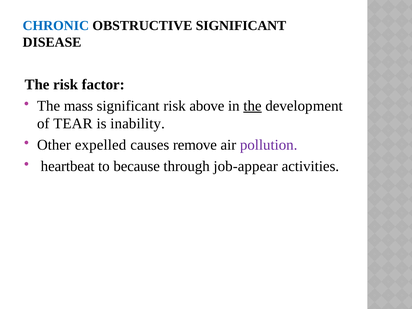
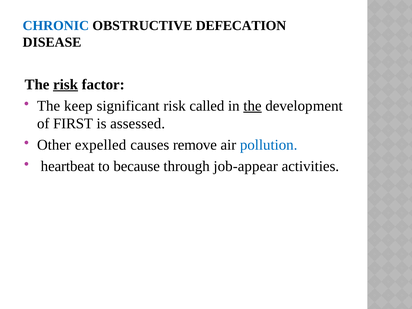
OBSTRUCTIVE SIGNIFICANT: SIGNIFICANT -> DEFECATION
risk at (66, 85) underline: none -> present
mass: mass -> keep
above: above -> called
TEAR: TEAR -> FIRST
inability: inability -> assessed
pollution colour: purple -> blue
